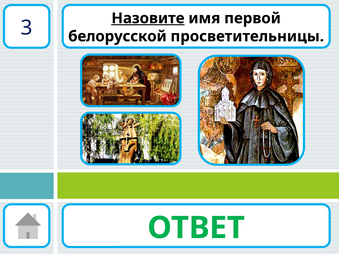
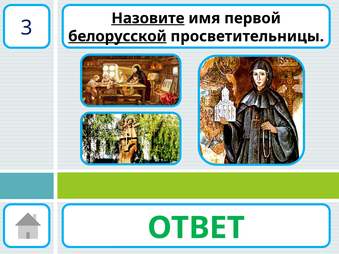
белорусской underline: none -> present
